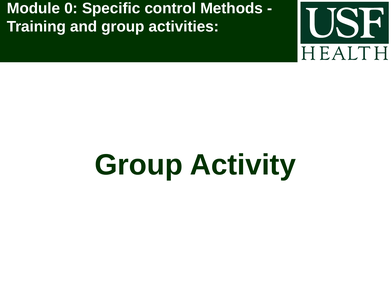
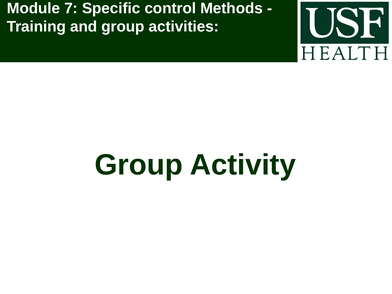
0: 0 -> 7
